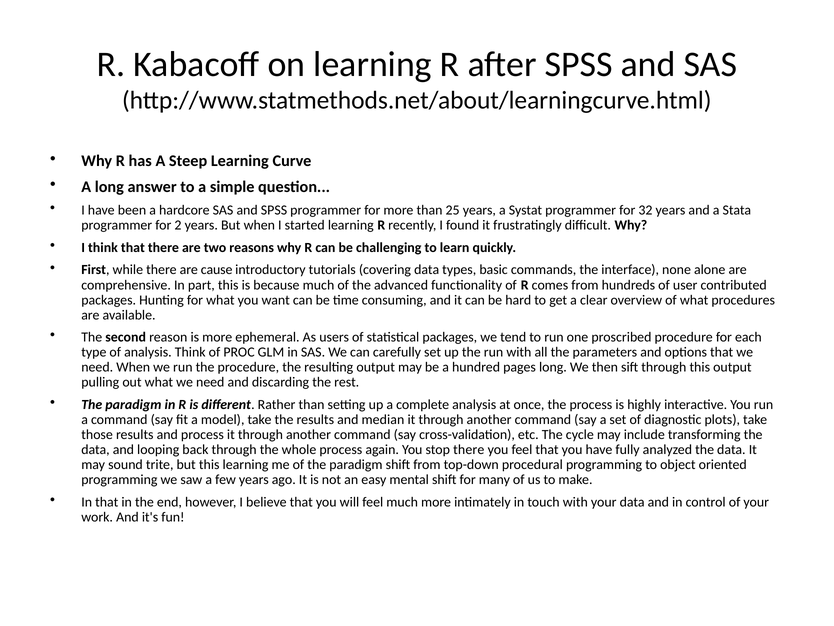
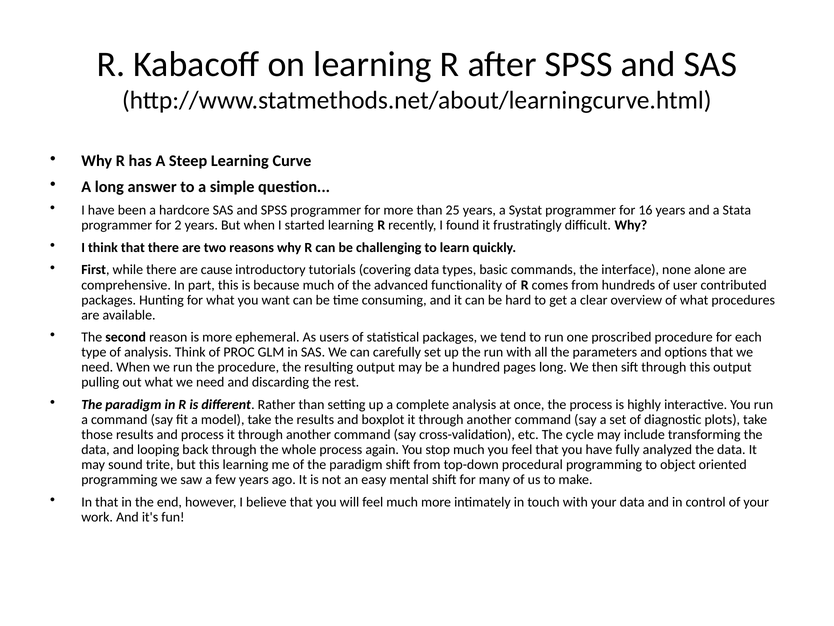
32: 32 -> 16
median: median -> boxplot
stop there: there -> much
